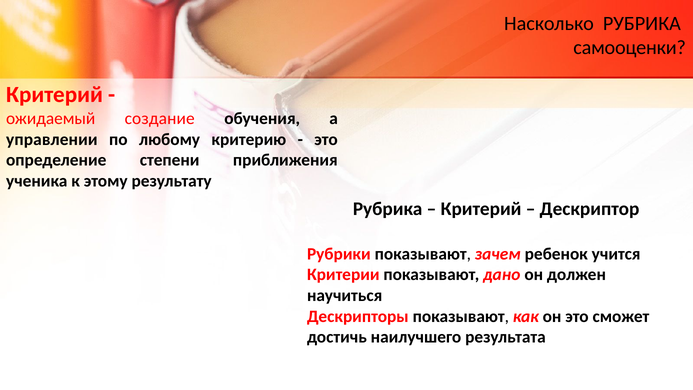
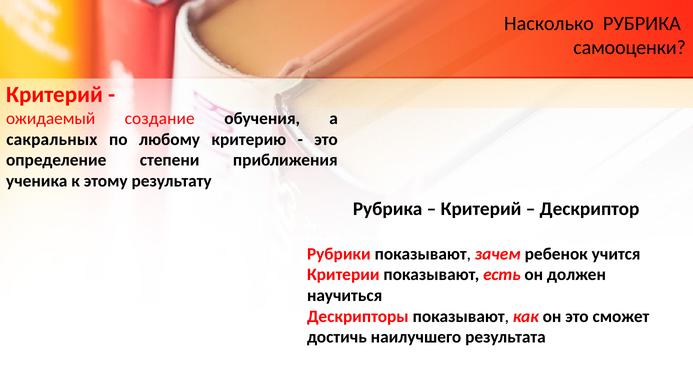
управлении: управлении -> сакральных
дано: дано -> есть
